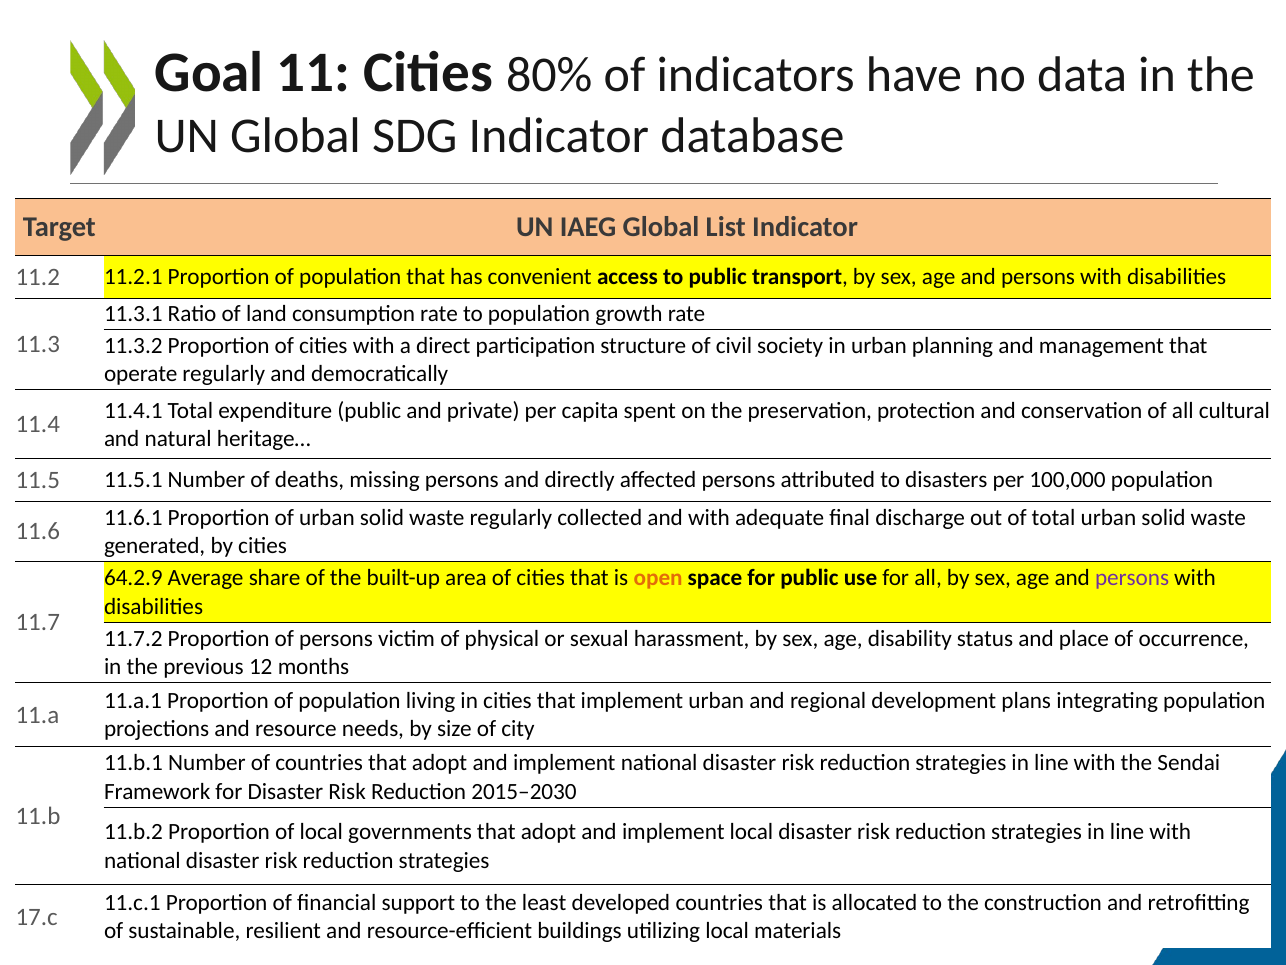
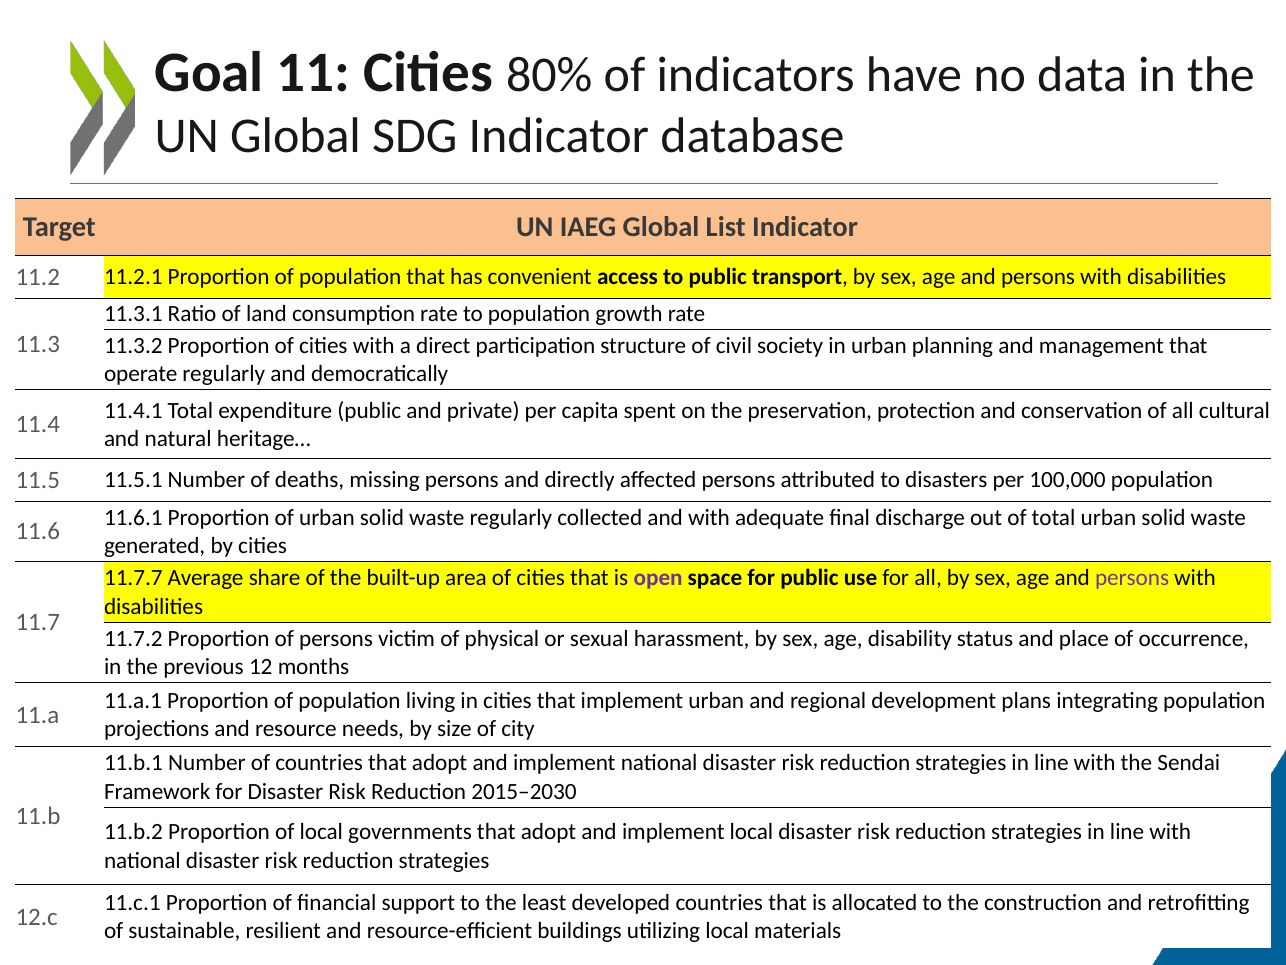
64.2.9: 64.2.9 -> 11.7.7
open colour: orange -> purple
17.c: 17.c -> 12.c
